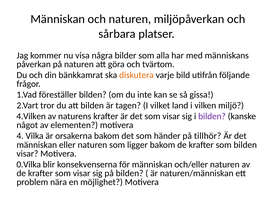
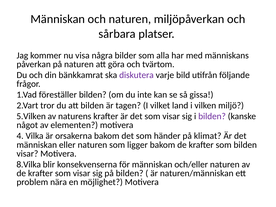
diskutera colour: orange -> purple
4.Vilken: 4.Vilken -> 5.Vilken
tillhör: tillhör -> klimat
0.Vilka: 0.Vilka -> 8.Vilka
